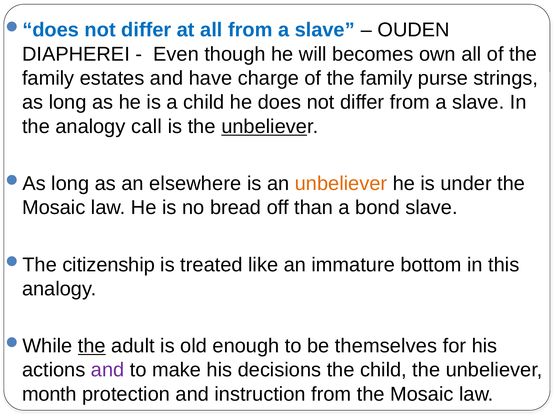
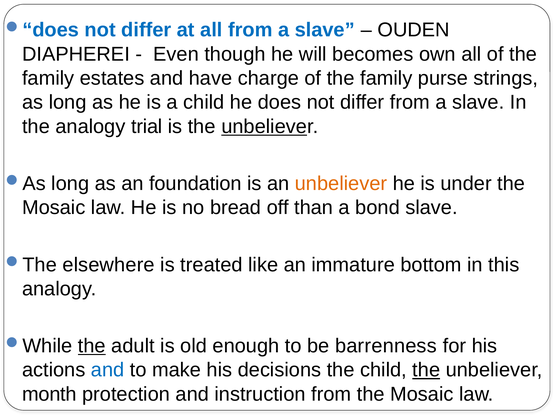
call: call -> trial
elsewhere: elsewhere -> foundation
citizenship: citizenship -> elsewhere
themselves: themselves -> barrenness
and at (108, 370) colour: purple -> blue
the at (426, 370) underline: none -> present
